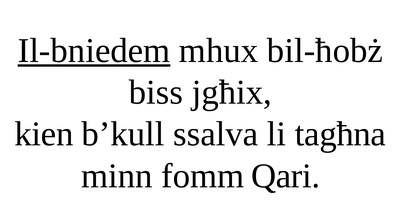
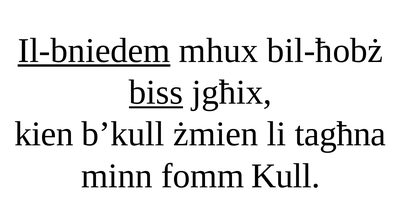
biss underline: none -> present
ssalva: ssalva -> żmien
Qari: Qari -> Kull
